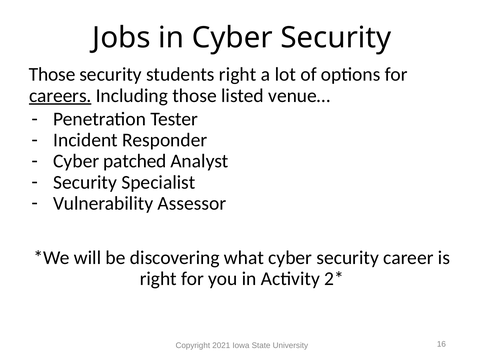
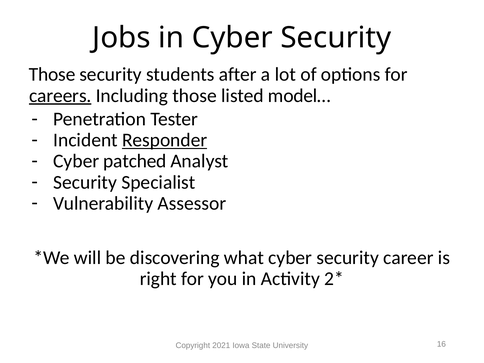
students right: right -> after
venue…: venue… -> model…
Responder underline: none -> present
